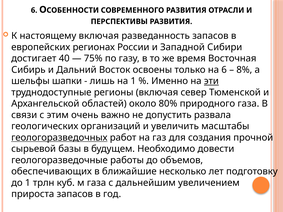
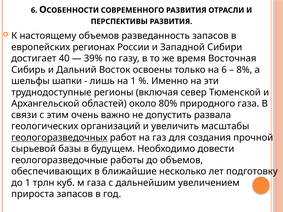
настоящему включая: включая -> объемов
75%: 75% -> 39%
эти underline: present -> none
